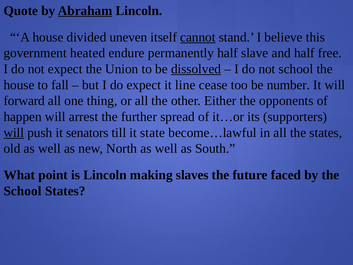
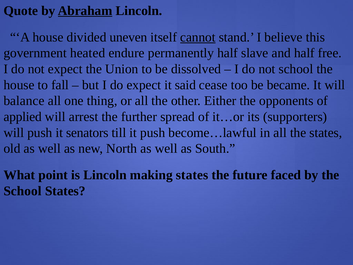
dissolved underline: present -> none
line: line -> said
number: number -> became
forward: forward -> balance
happen: happen -> applied
will at (14, 133) underline: present -> none
it state: state -> push
making slaves: slaves -> states
